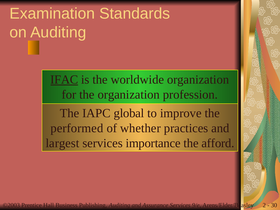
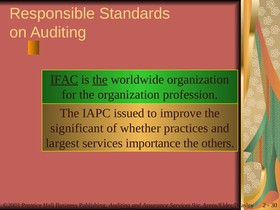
Examination: Examination -> Responsible
the at (100, 80) underline: none -> present
global: global -> issued
performed: performed -> significant
afford: afford -> others
